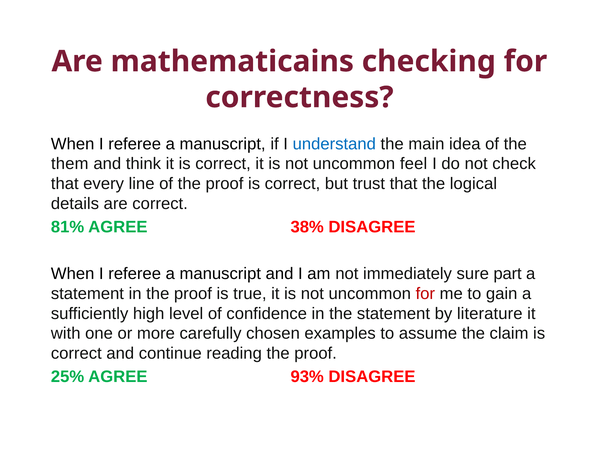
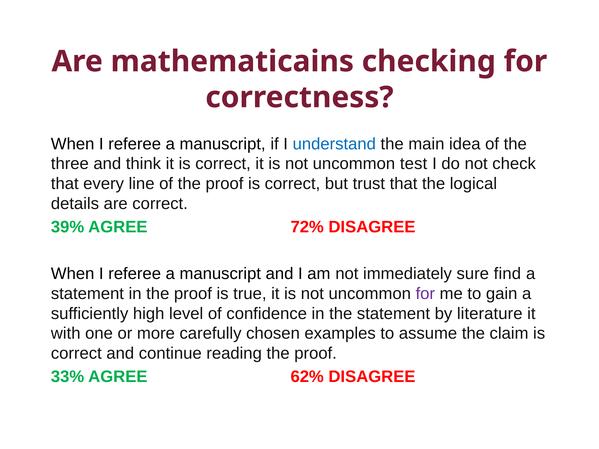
them: them -> three
feel: feel -> test
81%: 81% -> 39%
38%: 38% -> 72%
part: part -> find
for at (425, 294) colour: red -> purple
25%: 25% -> 33%
93%: 93% -> 62%
